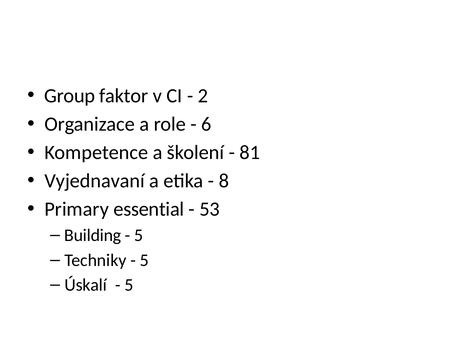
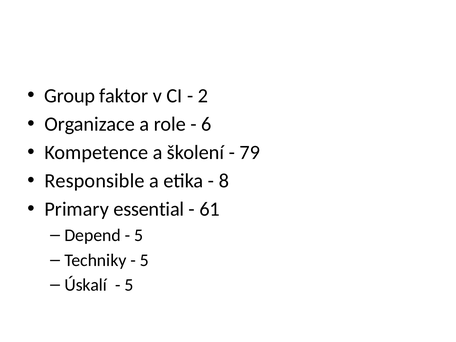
81: 81 -> 79
Vyjednavaní: Vyjednavaní -> Responsible
53: 53 -> 61
Building: Building -> Depend
